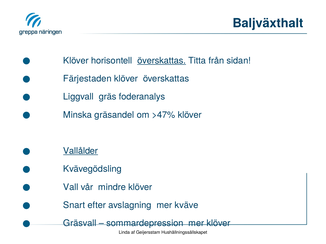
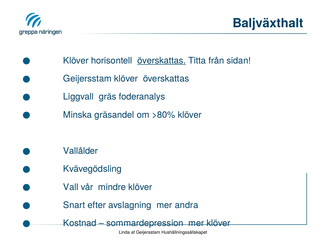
Färjestaden at (87, 79): Färjestaden -> Geijersstam
>47%: >47% -> >80%
Vallålder underline: present -> none
kväve: kväve -> andra
Gräsvall: Gräsvall -> Kostnad
